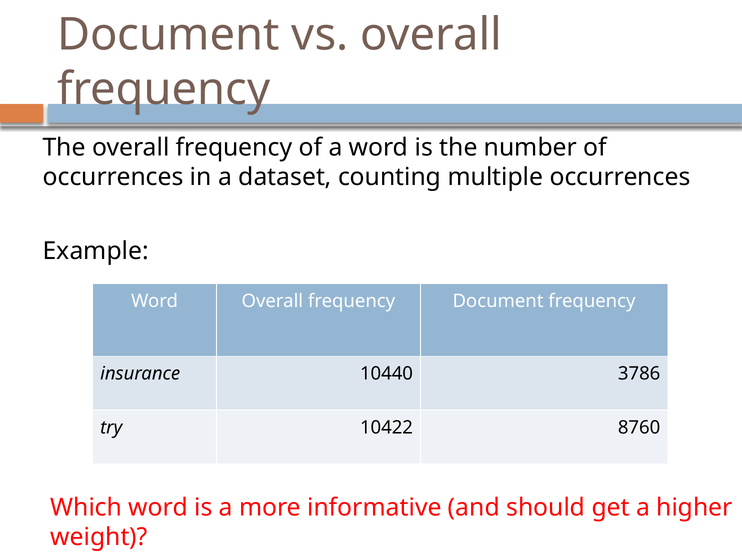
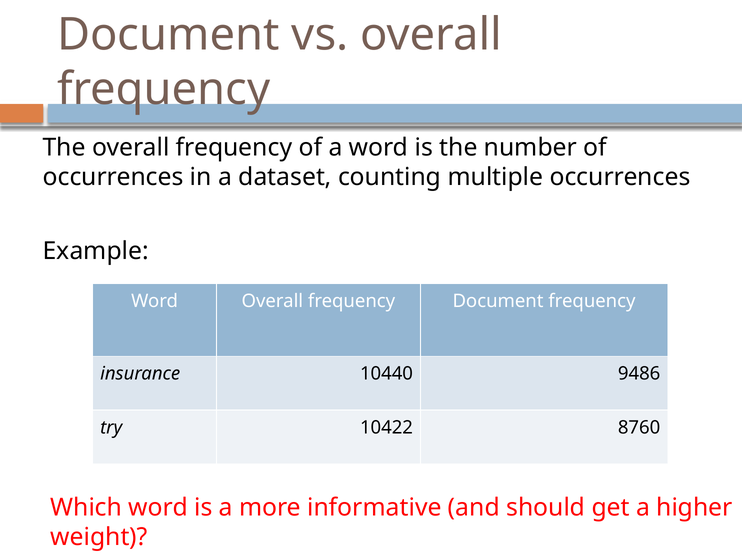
3786: 3786 -> 9486
